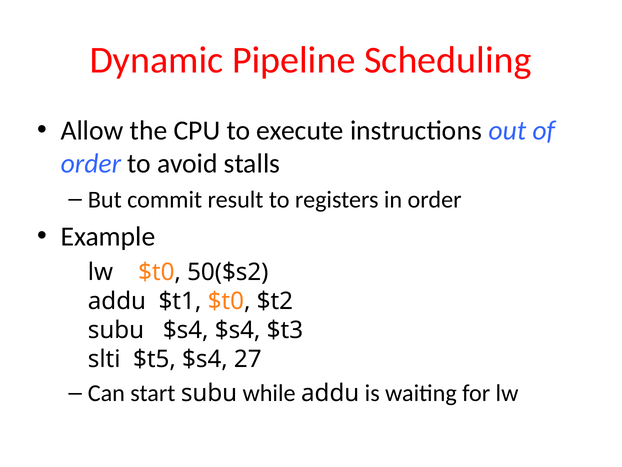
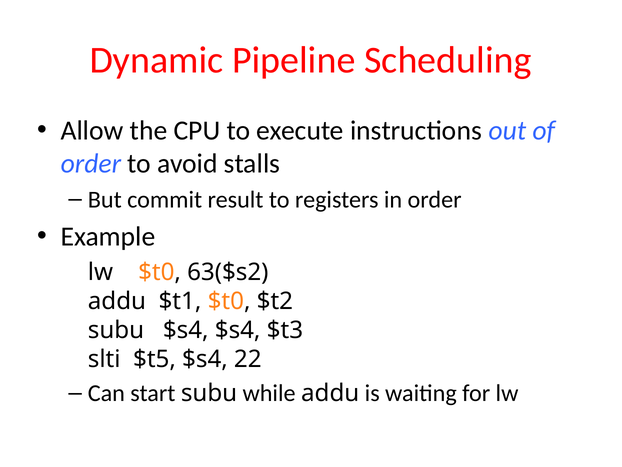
50($s2: 50($s2 -> 63($s2
27: 27 -> 22
